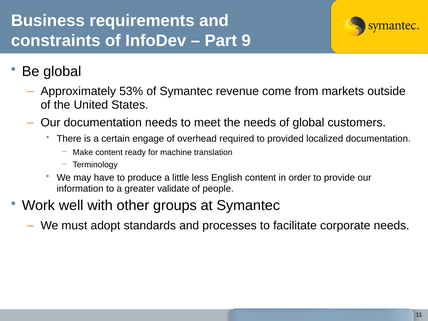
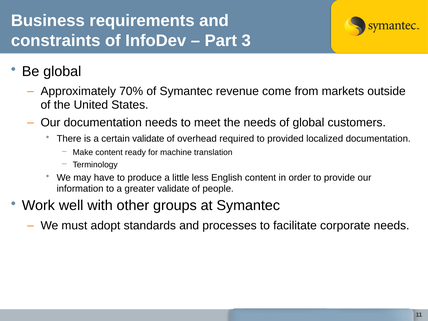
9: 9 -> 3
53%: 53% -> 70%
certain engage: engage -> validate
